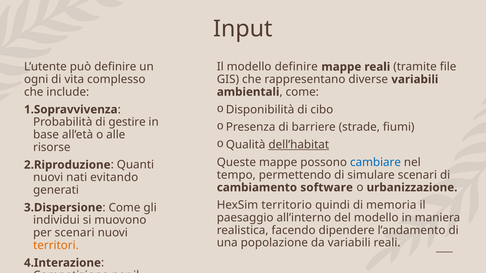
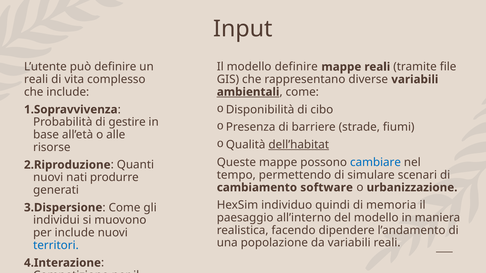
ogni at (36, 79): ogni -> reali
ambientali underline: none -> present
evitando: evitando -> produrre
HexSim territorio: territorio -> individuo
per scenari: scenari -> include
territori colour: orange -> blue
